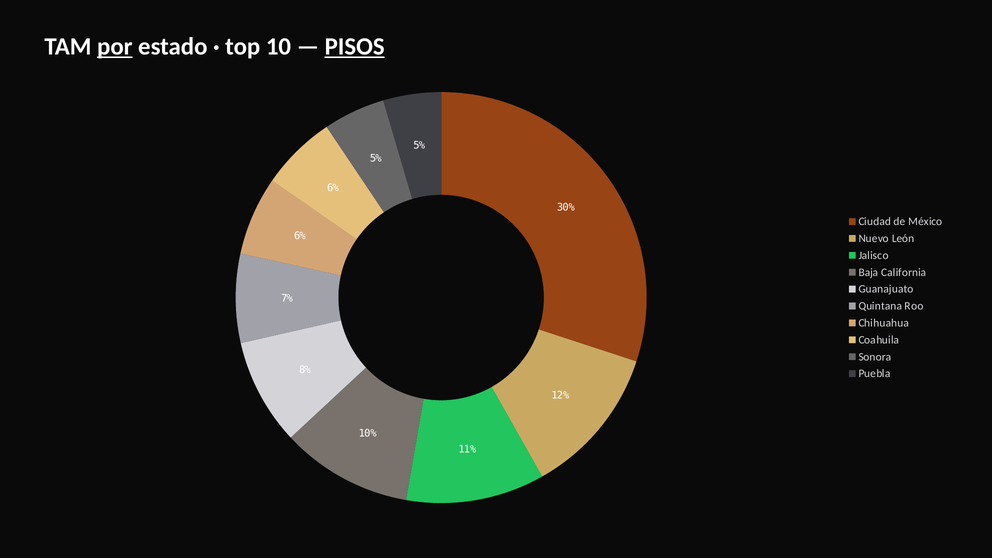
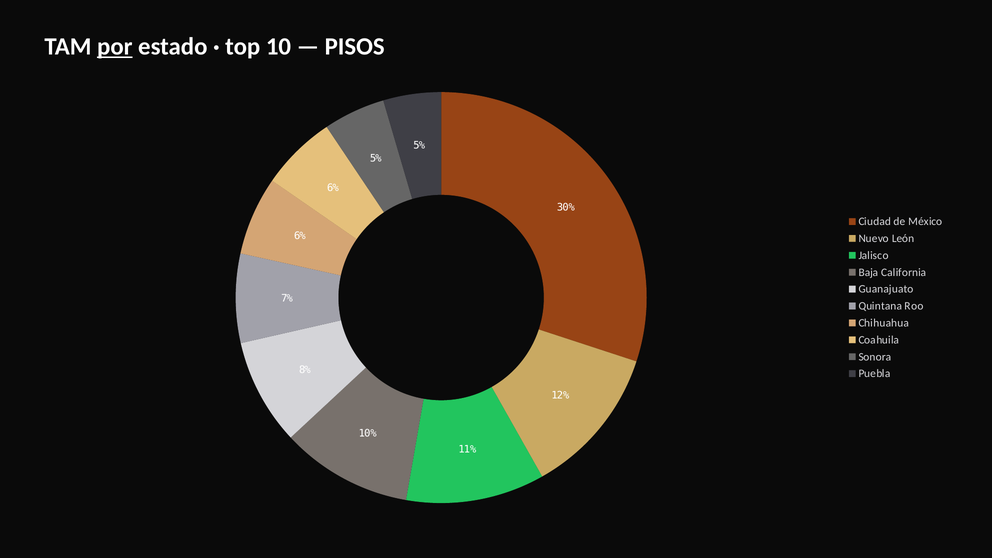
PISOS underline: present -> none
